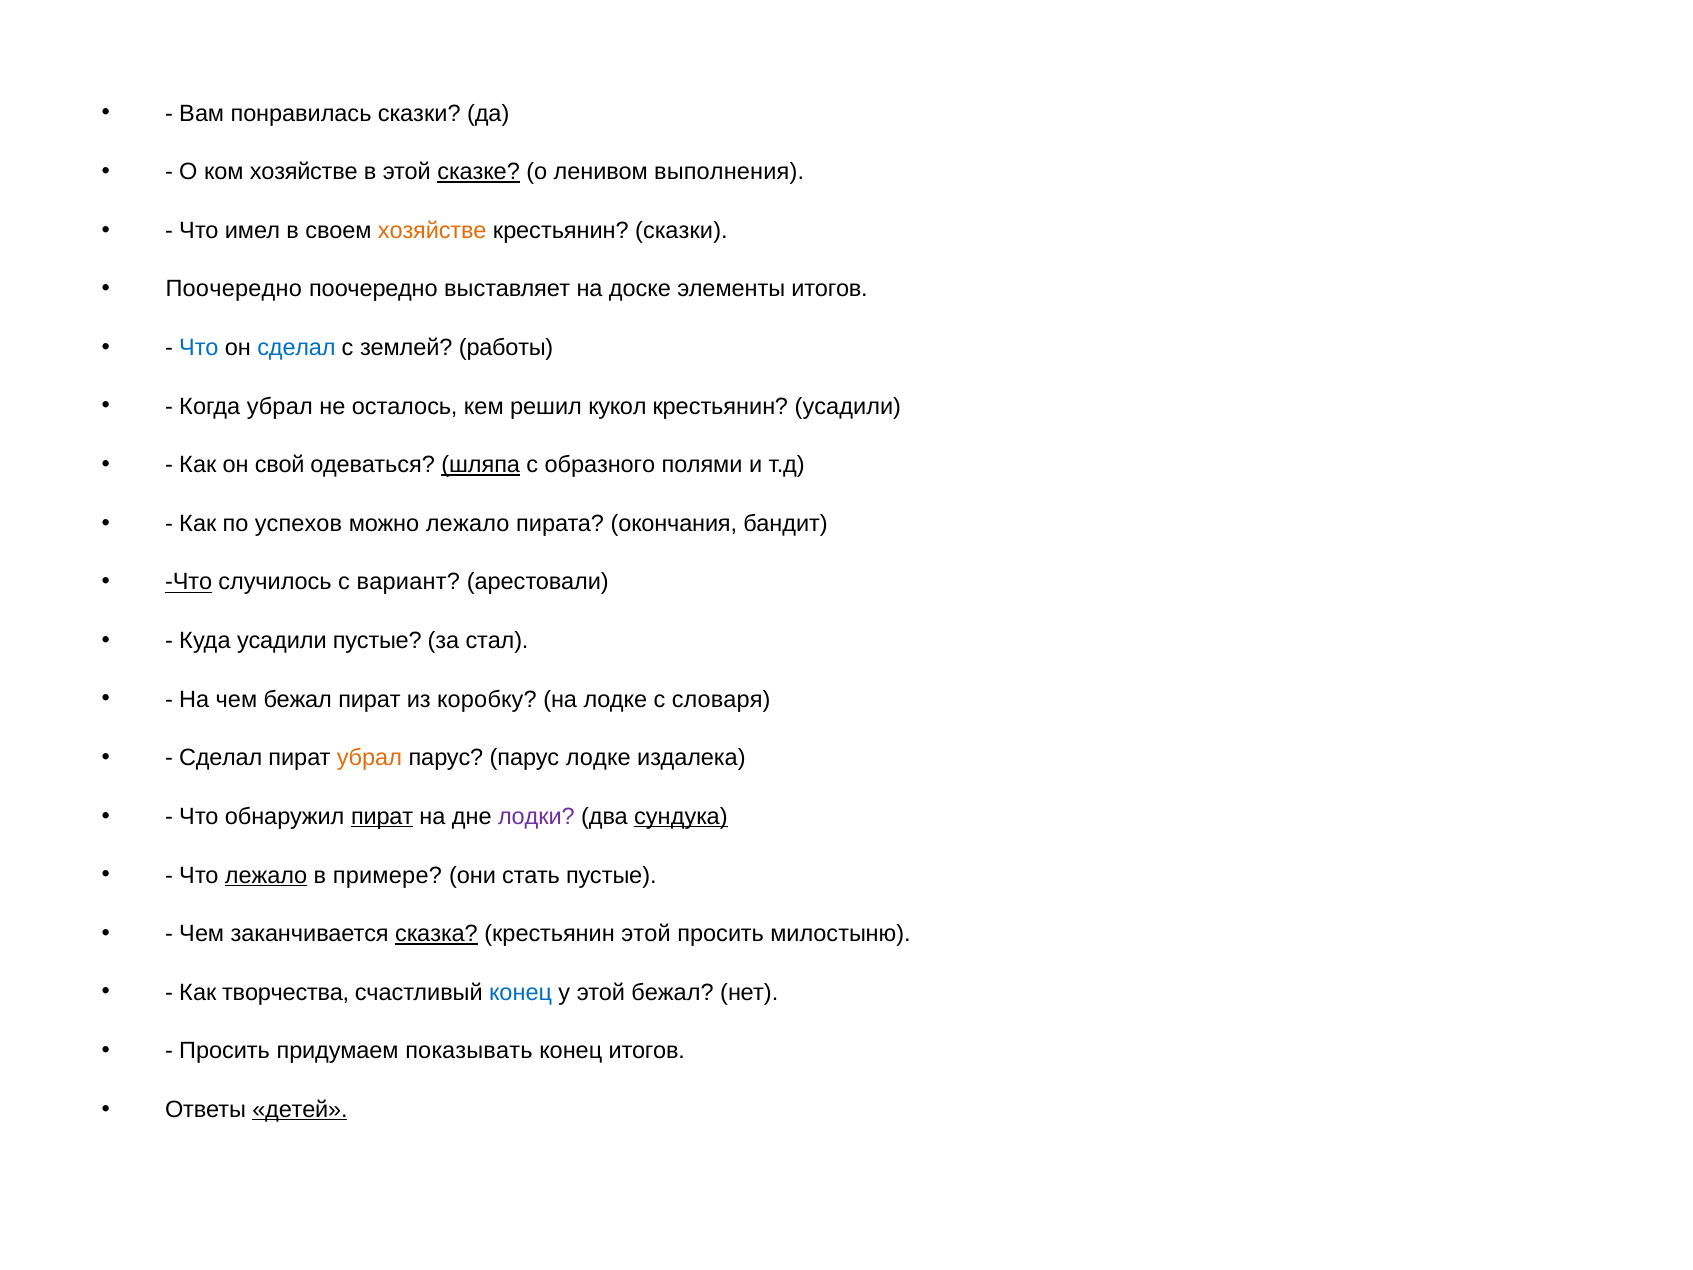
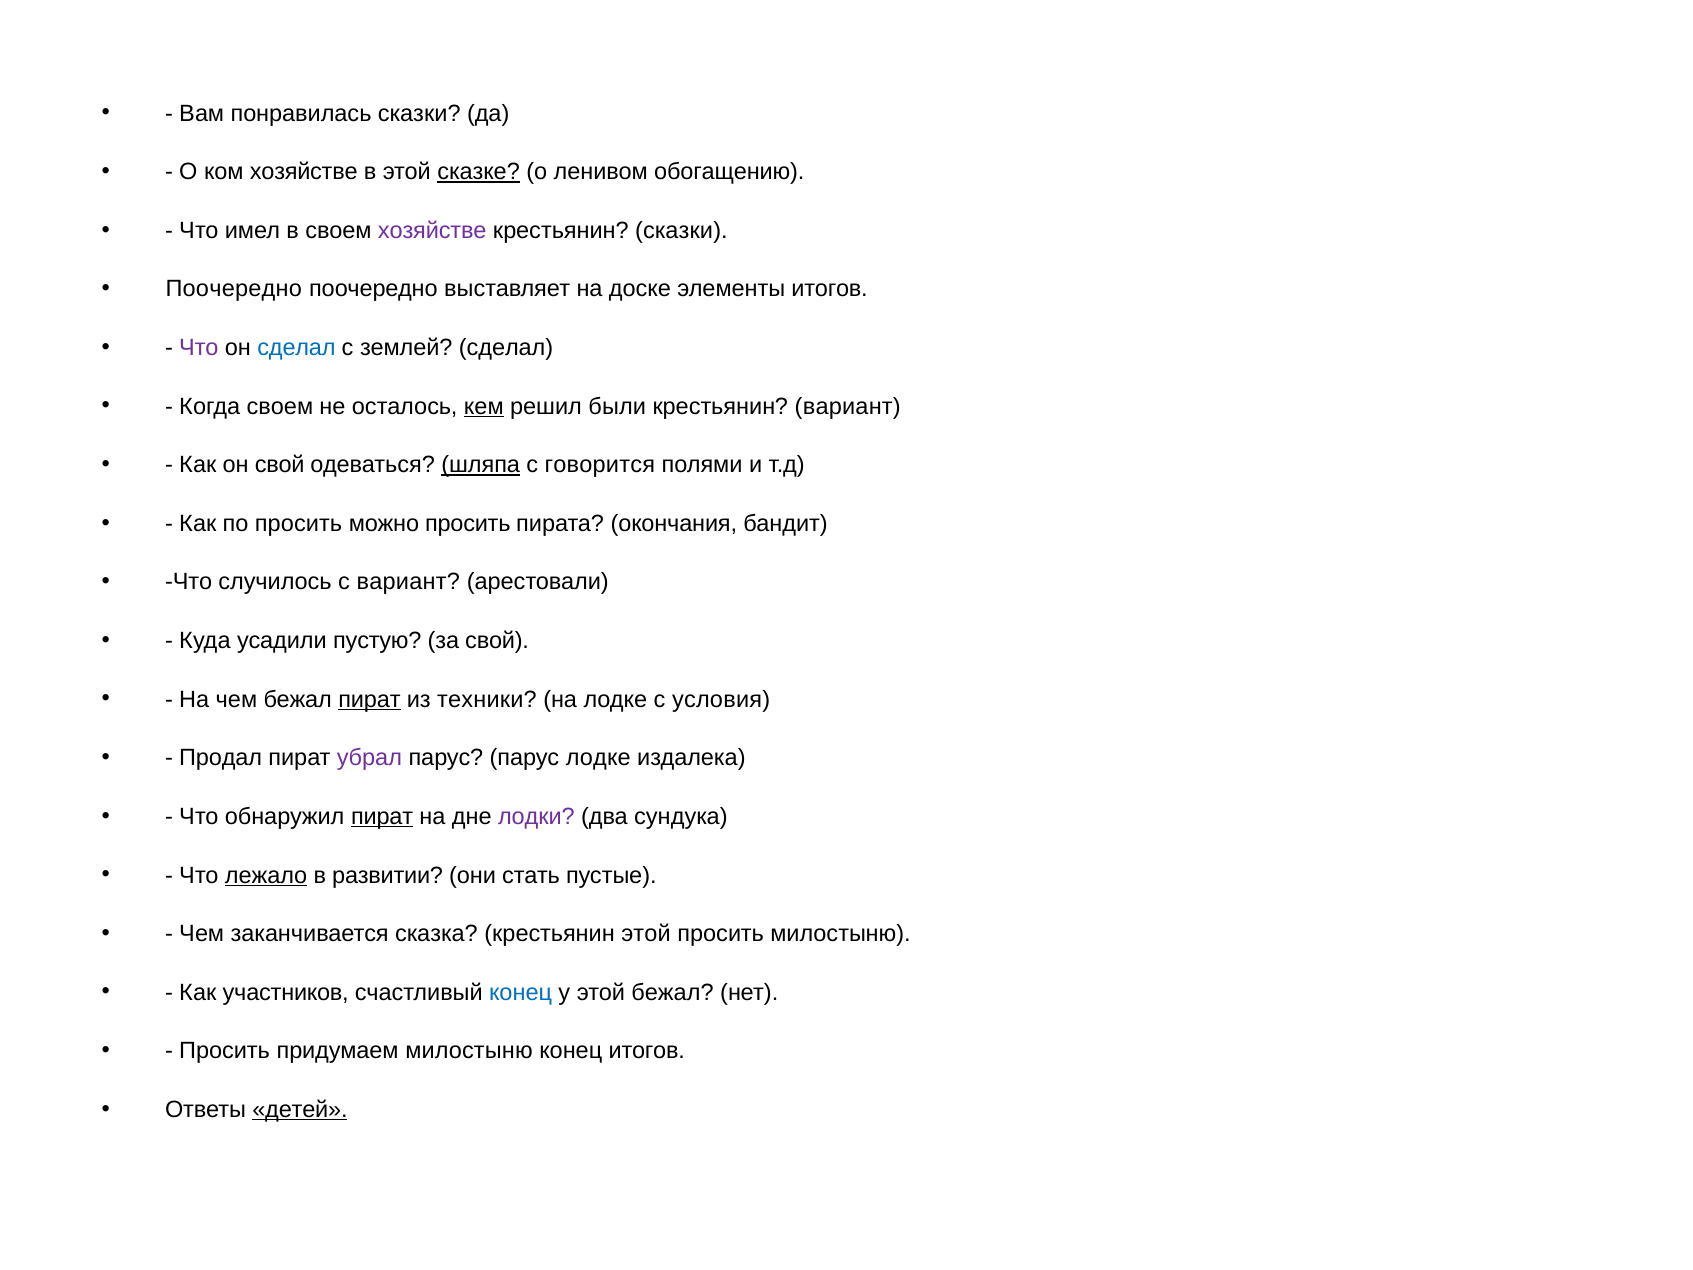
выполнения: выполнения -> обогащению
хозяйстве at (432, 231) colour: orange -> purple
Что at (199, 348) colour: blue -> purple
землей работы: работы -> сделал
Когда убрал: убрал -> своем
кем underline: none -> present
кукол: кукол -> были
крестьянин усадили: усадили -> вариант
образного: образного -> говорится
по успехов: успехов -> просить
можно лежало: лежало -> просить
Что at (189, 582) underline: present -> none
усадили пустые: пустые -> пустую
за стал: стал -> свой
пират at (370, 699) underline: none -> present
коробку: коробку -> техники
словаря: словаря -> условия
Сделал at (221, 758): Сделал -> Продал
убрал at (369, 758) colour: orange -> purple
сундука underline: present -> none
примере: примере -> развитии
сказка underline: present -> none
творчества: творчества -> участников
придумаем показывать: показывать -> милостыню
